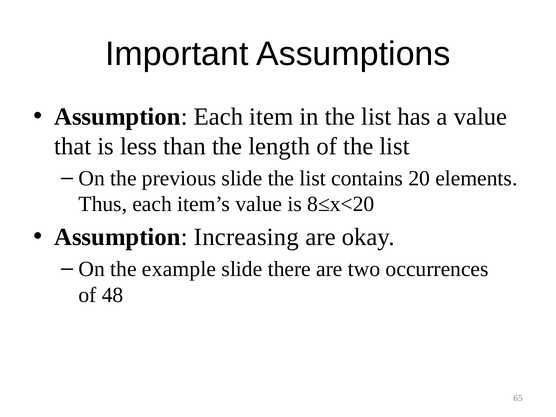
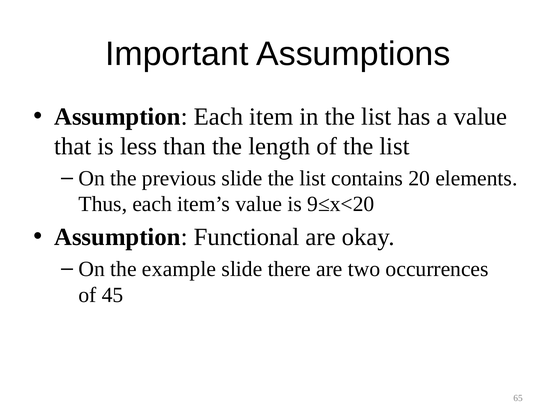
8≤x<20: 8≤x<20 -> 9≤x<20
Increasing: Increasing -> Functional
48: 48 -> 45
